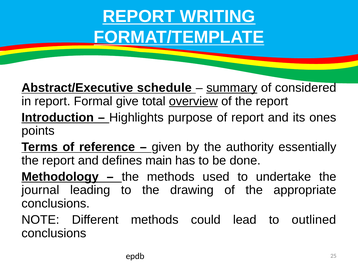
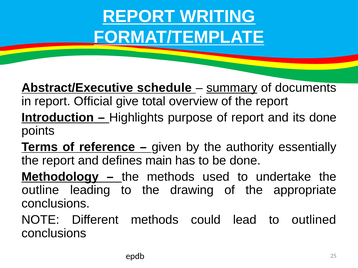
considered: considered -> documents
Formal: Formal -> Official
overview underline: present -> none
its ones: ones -> done
journal: journal -> outline
